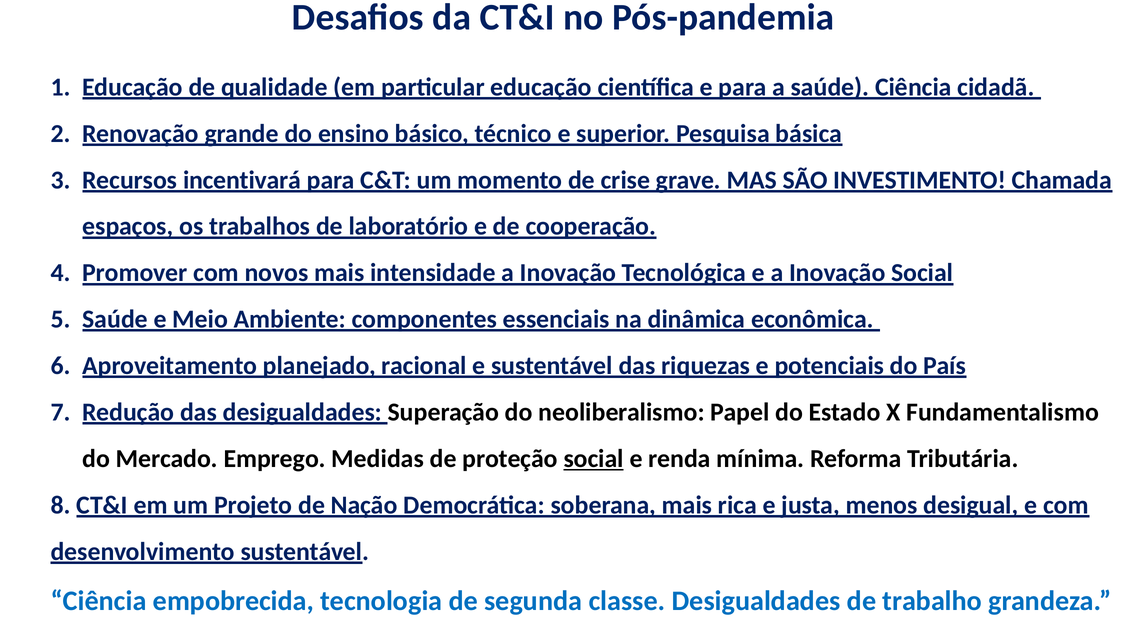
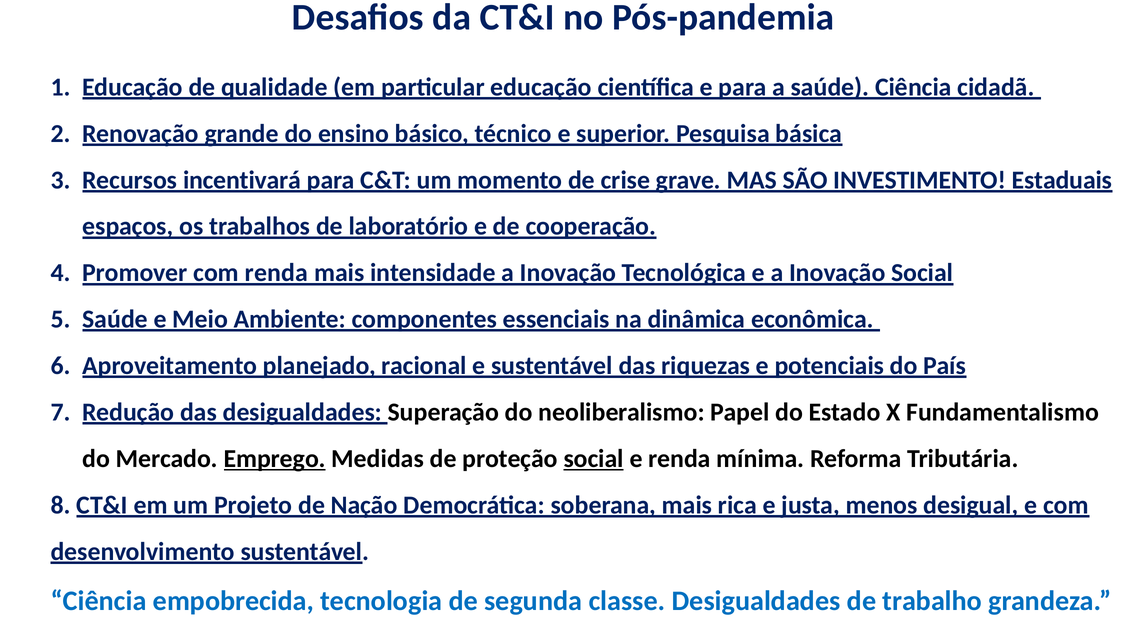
Chamada: Chamada -> Estaduais
com novos: novos -> renda
Emprego underline: none -> present
